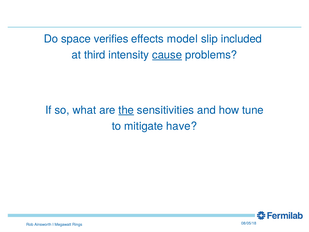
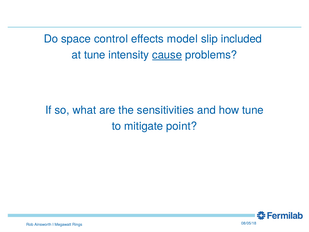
verifies: verifies -> control
at third: third -> tune
the underline: present -> none
have: have -> point
